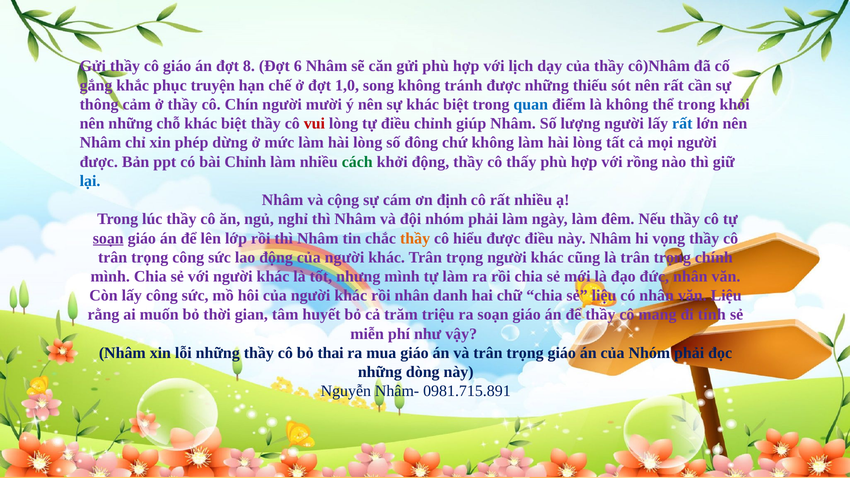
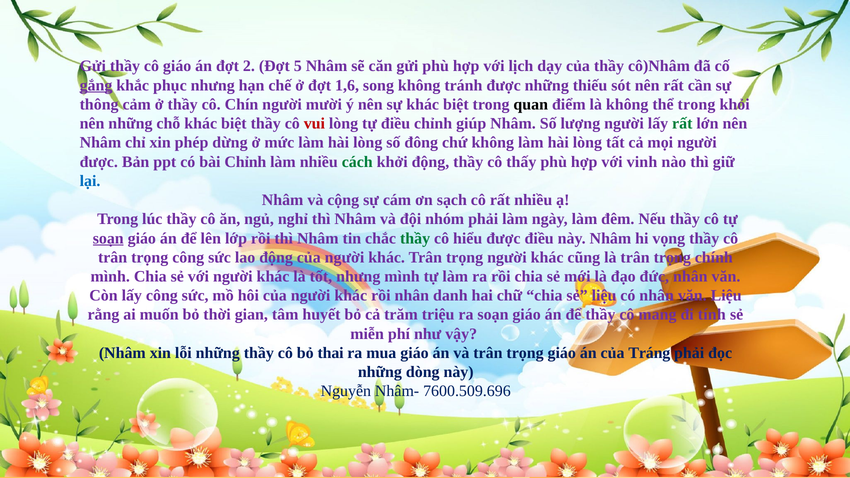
8: 8 -> 2
6: 6 -> 5
gắng underline: none -> present
phục truyện: truyện -> nhưng
1,0: 1,0 -> 1,6
quan colour: blue -> black
rất at (682, 124) colour: blue -> green
rồng: rồng -> vinh
định: định -> sạch
thầy at (415, 238) colour: orange -> green
của Nhóm: Nhóm -> Tráng
0981.715.891: 0981.715.891 -> 7600.509.696
